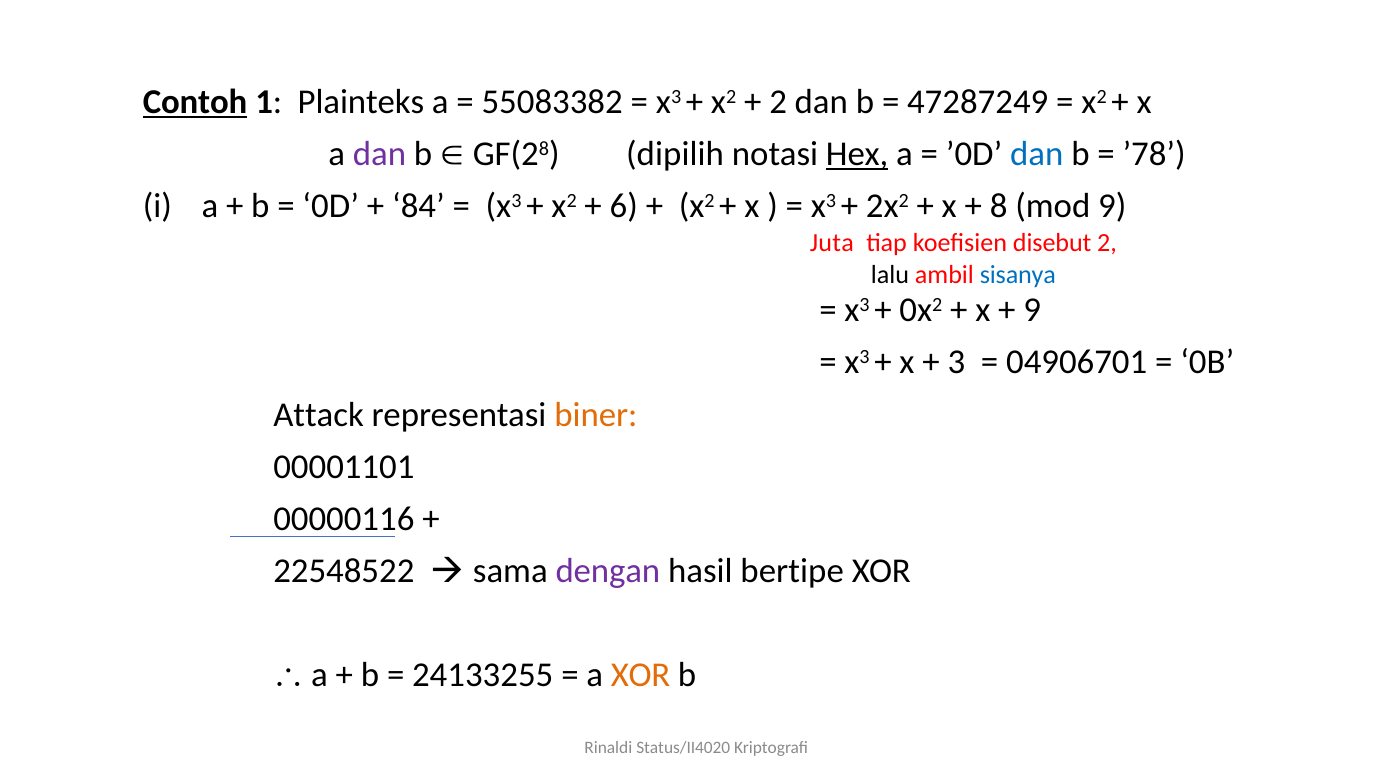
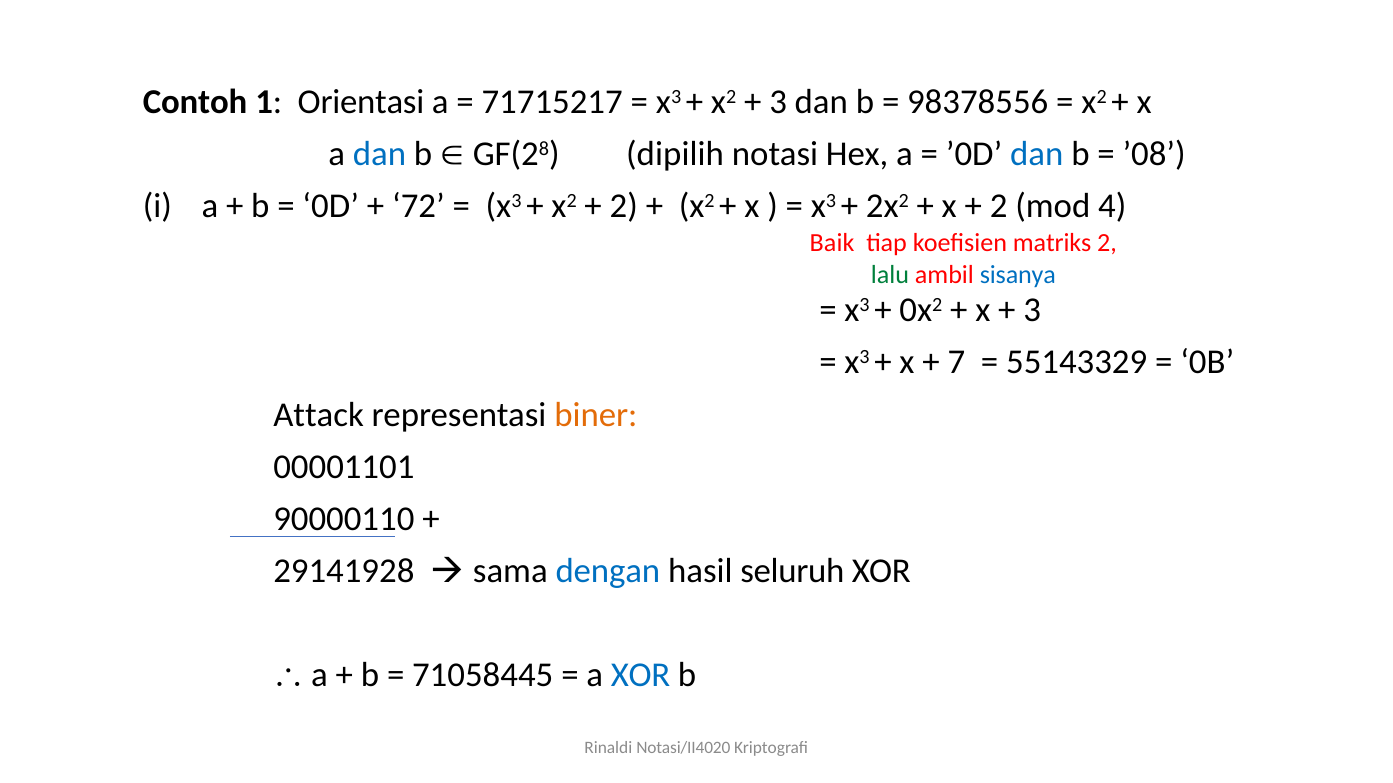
Contoh underline: present -> none
Plainteks: Plainteks -> Orientasi
55083382: 55083382 -> 71715217
2 at (778, 102): 2 -> 3
47287249: 47287249 -> 98378556
dan at (380, 154) colour: purple -> blue
Hex underline: present -> none
’78: ’78 -> ’08
84: 84 -> 72
6 at (624, 206): 6 -> 2
8 at (999, 206): 8 -> 2
mod 9: 9 -> 4
Juta: Juta -> Baik
disebut: disebut -> matriks
lalu colour: black -> green
9 at (1032, 311): 9 -> 3
3: 3 -> 7
04906701: 04906701 -> 55143329
00000116: 00000116 -> 90000110
22548522: 22548522 -> 29141928
dengan colour: purple -> blue
bertipe: bertipe -> seluruh
24133255: 24133255 -> 71058445
XOR at (641, 675) colour: orange -> blue
Status/II4020: Status/II4020 -> Notasi/II4020
